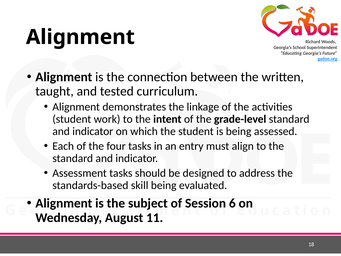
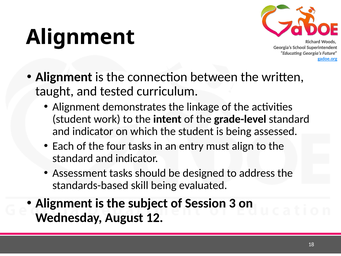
6: 6 -> 3
11: 11 -> 12
